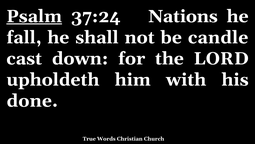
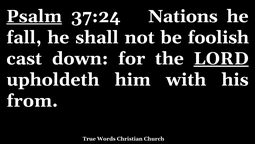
candle: candle -> foolish
LORD underline: none -> present
done: done -> from
